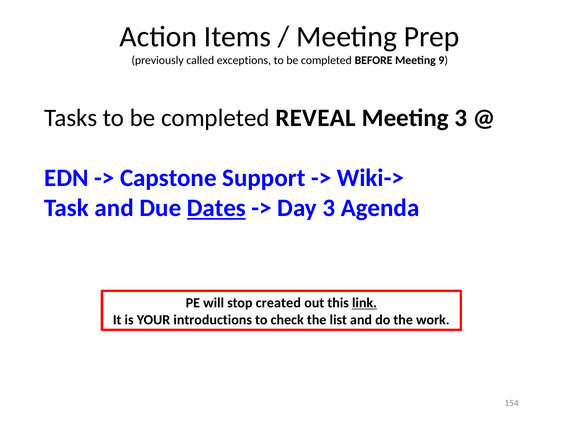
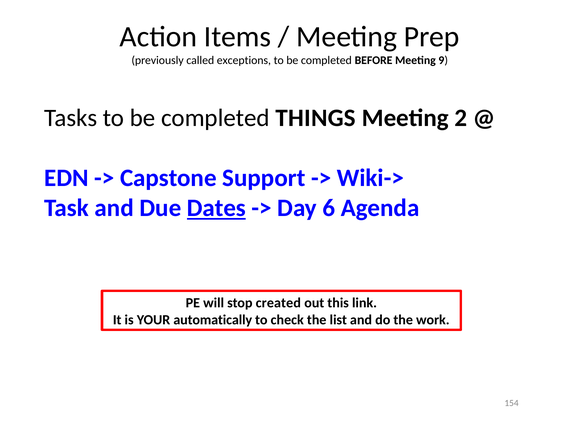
REVEAL: REVEAL -> THINGS
Meeting 3: 3 -> 2
Day 3: 3 -> 6
link underline: present -> none
introductions: introductions -> automatically
